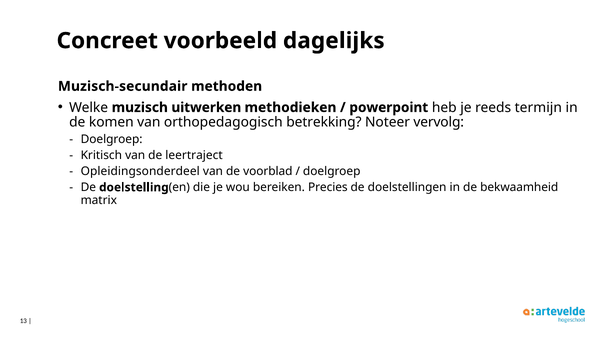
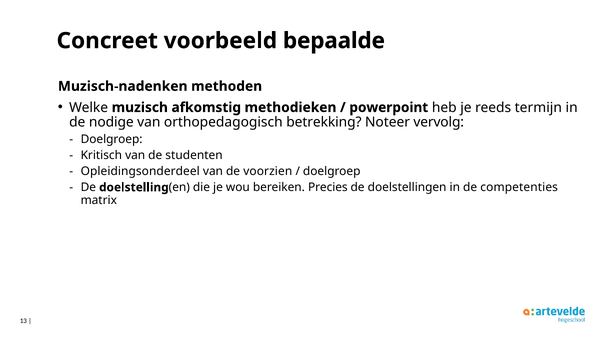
dagelijks: dagelijks -> bepaalde
Muzisch-secundair: Muzisch-secundair -> Muzisch-nadenken
uitwerken: uitwerken -> afkomstig
komen: komen -> nodige
leertraject: leertraject -> studenten
voorblad: voorblad -> voorzien
bekwaamheid: bekwaamheid -> competenties
